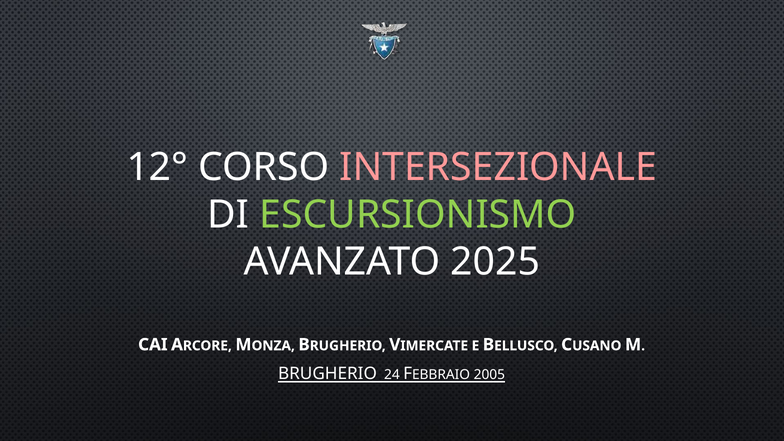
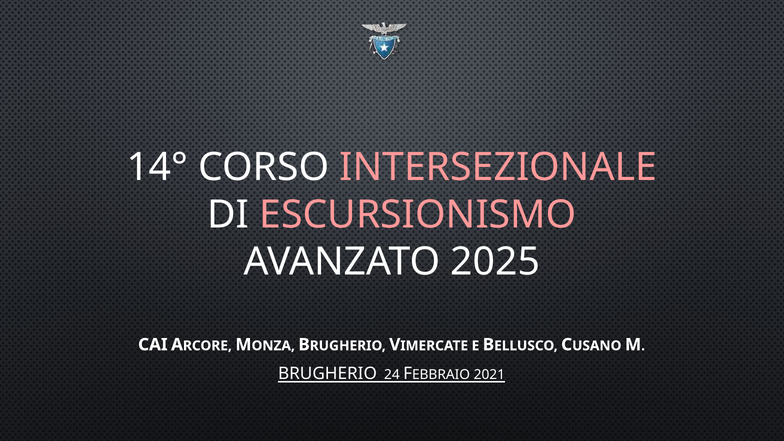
12°: 12° -> 14°
ESCURSIONISMO colour: light green -> pink
2005: 2005 -> 2021
